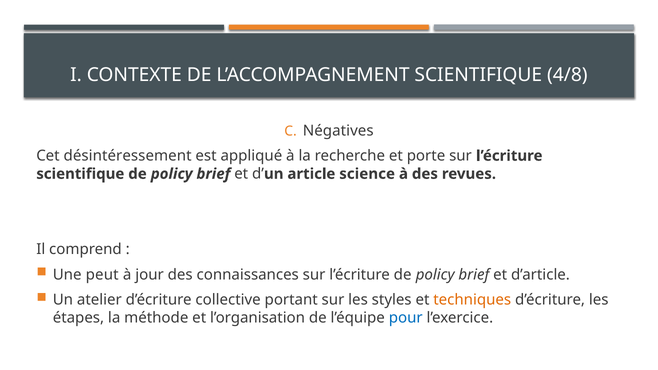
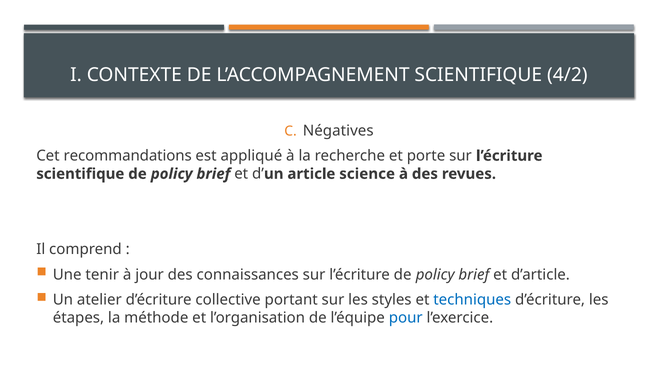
4/8: 4/8 -> 4/2
désintéressement: désintéressement -> recommandations
peut: peut -> tenir
techniques colour: orange -> blue
